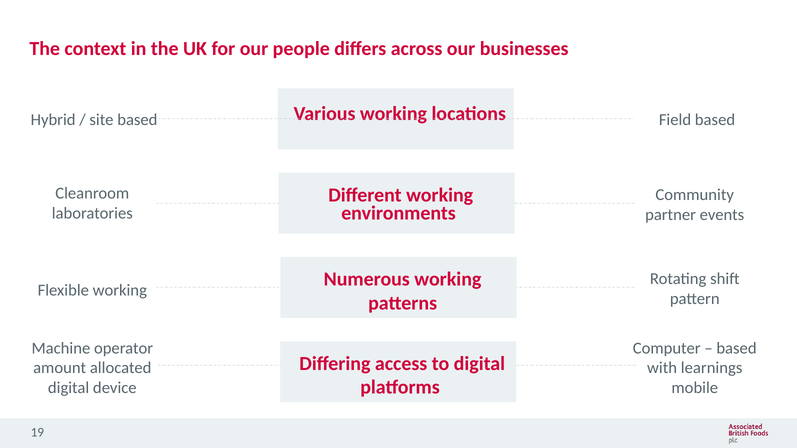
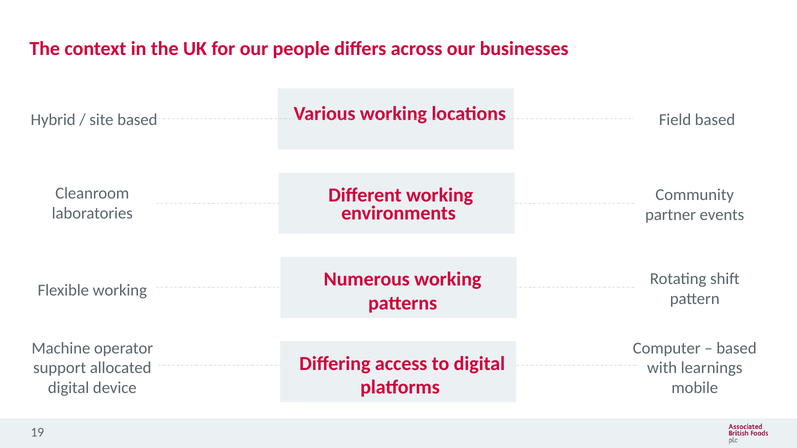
amount: amount -> support
